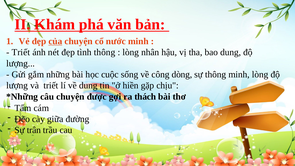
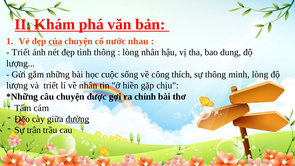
nước minh: minh -> nhau
dòng: dòng -> thích
về dung: dung -> nhân
thách: thách -> chính
đường underline: none -> present
